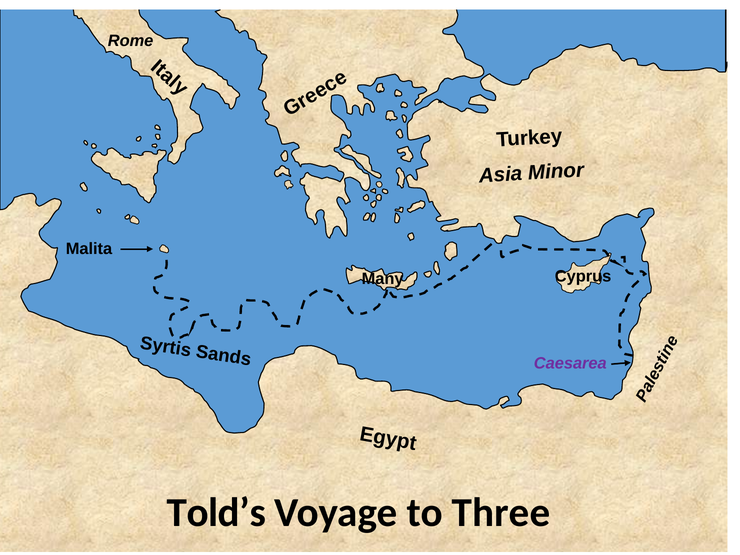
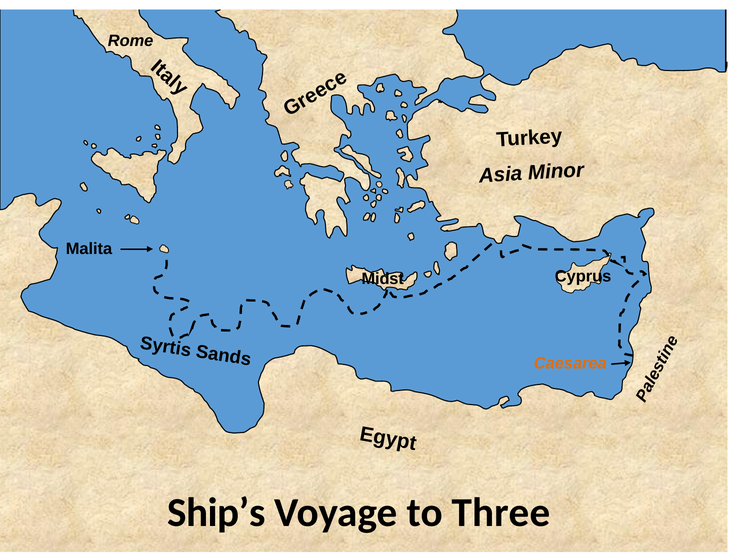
Many: Many -> Midst
Caesarea colour: purple -> orange
Told’s: Told’s -> Ship’s
